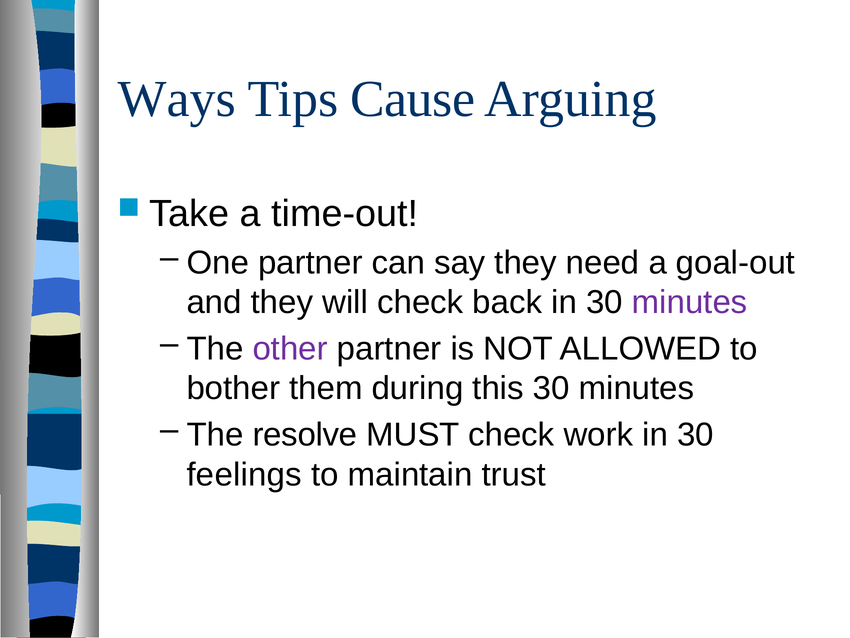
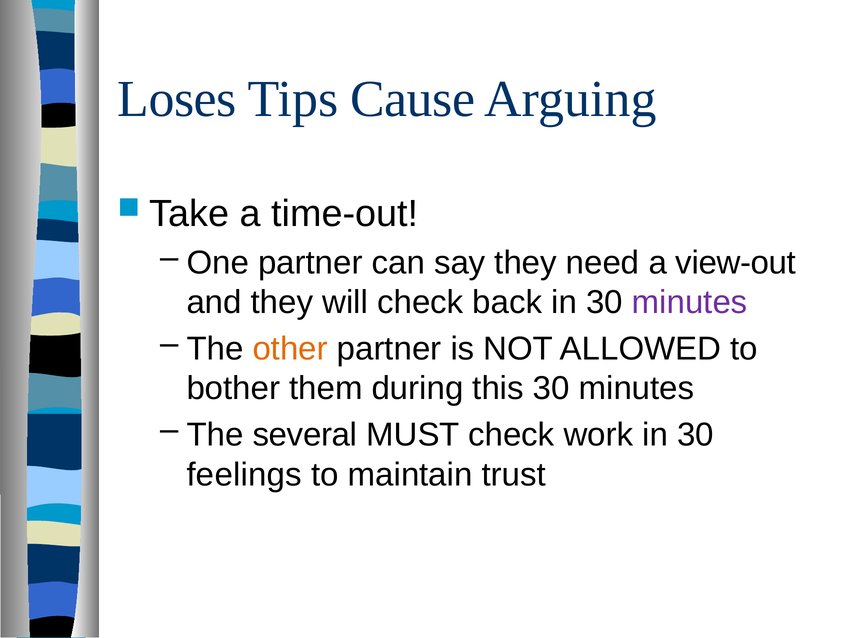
Ways: Ways -> Loses
goal-out: goal-out -> view-out
other colour: purple -> orange
resolve: resolve -> several
